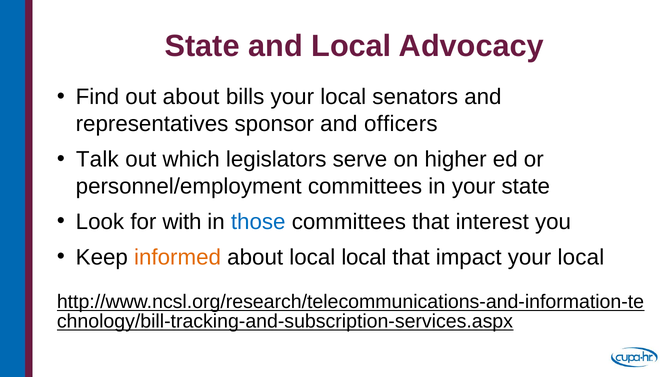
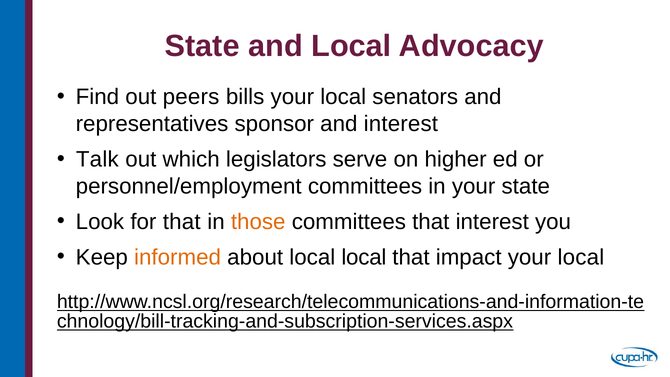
out about: about -> peers
and officers: officers -> interest
for with: with -> that
those colour: blue -> orange
